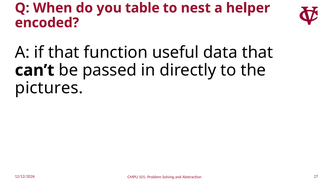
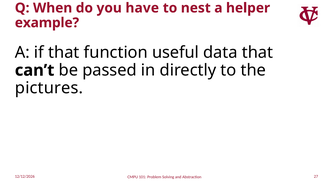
table: table -> have
encoded: encoded -> example
